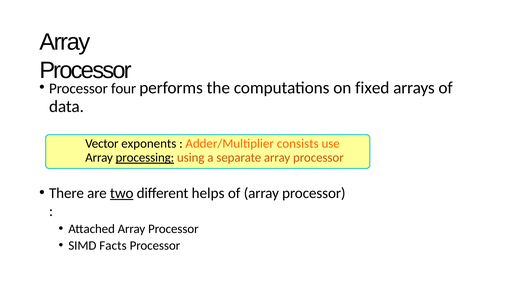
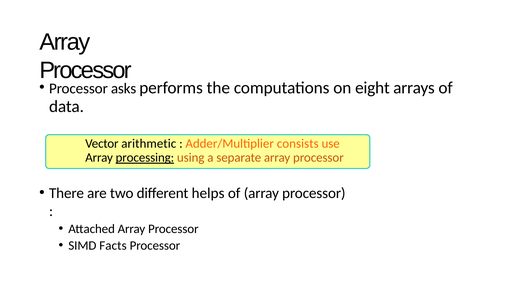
four: four -> asks
fixed: fixed -> eight
exponents: exponents -> arithmetic
two underline: present -> none
